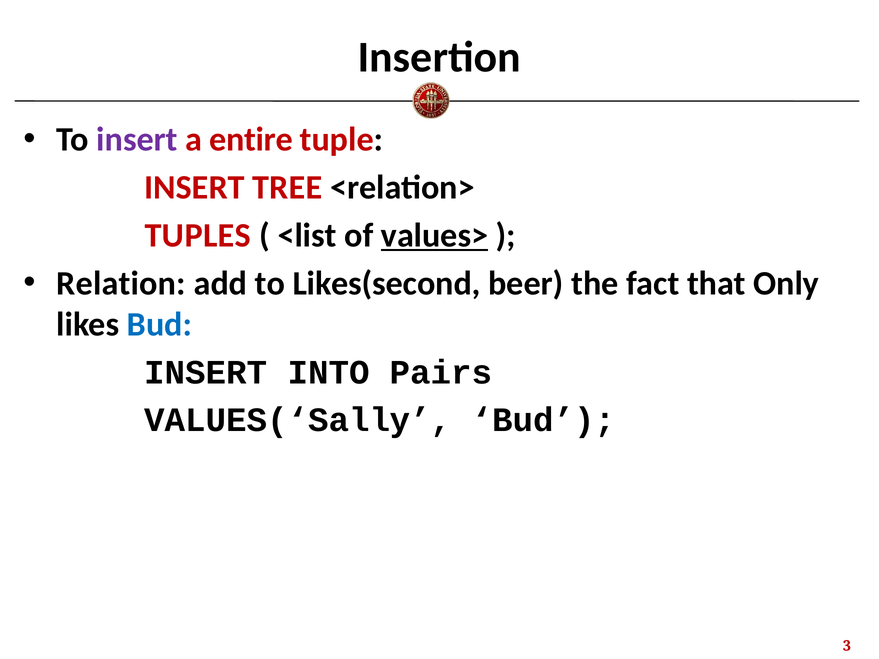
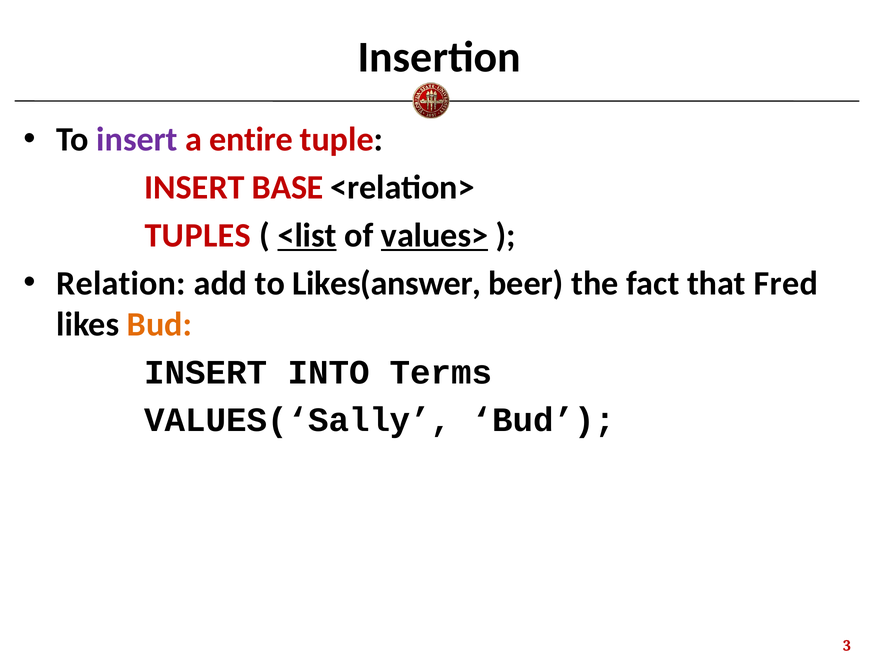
TREE: TREE -> BASE
<list underline: none -> present
Likes(second: Likes(second -> Likes(answer
Only: Only -> Fred
Bud at (160, 324) colour: blue -> orange
Pairs: Pairs -> Terms
